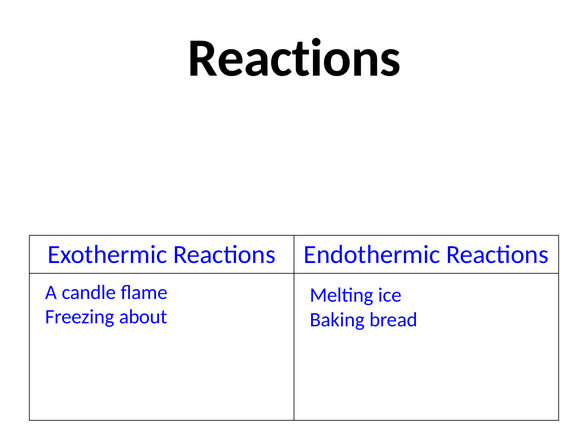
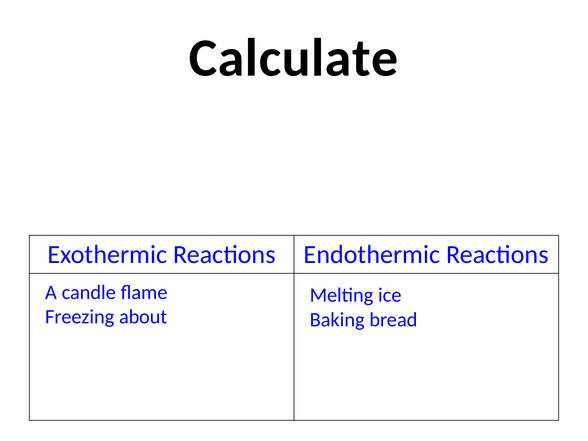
Reactions at (294, 58): Reactions -> Calculate
